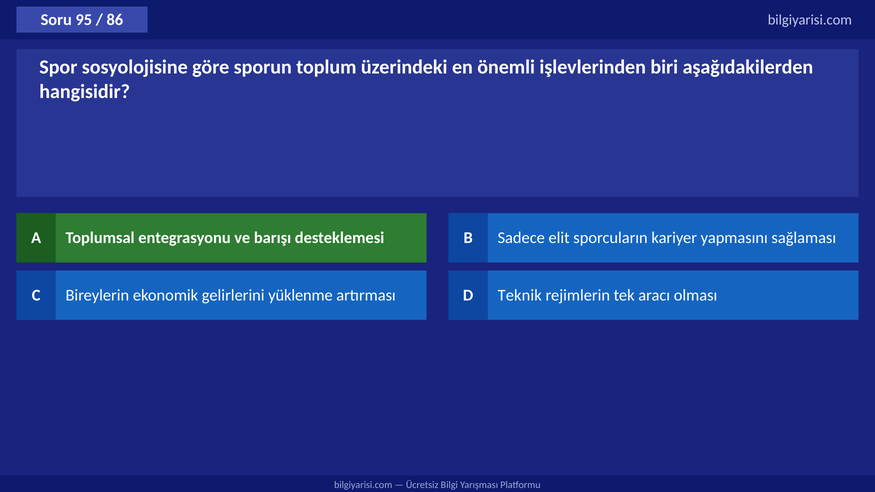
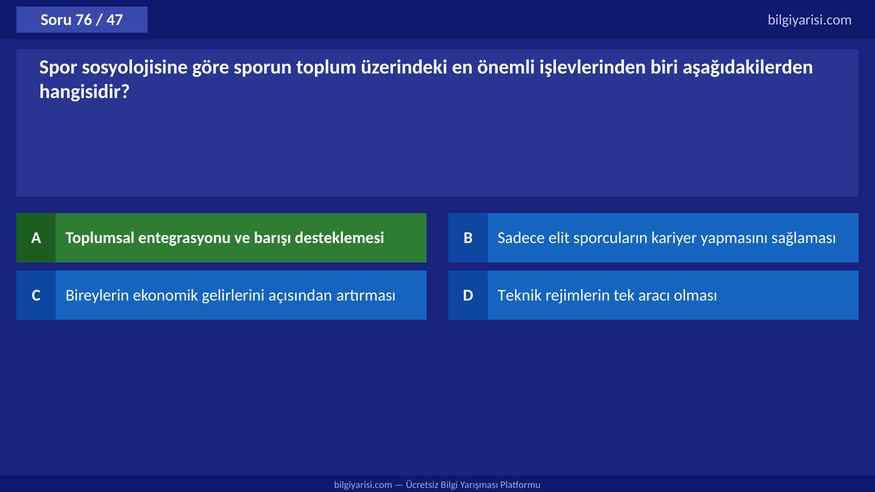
95: 95 -> 76
86: 86 -> 47
yüklenme: yüklenme -> açısından
